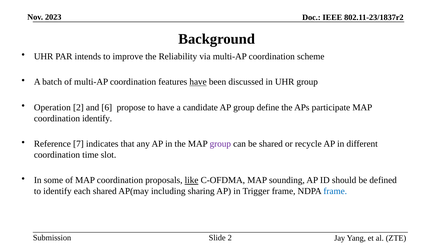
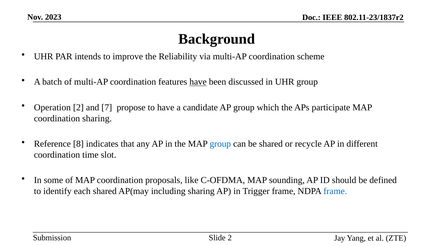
6: 6 -> 7
define: define -> which
coordination identify: identify -> sharing
7: 7 -> 8
group at (220, 144) colour: purple -> blue
like underline: present -> none
